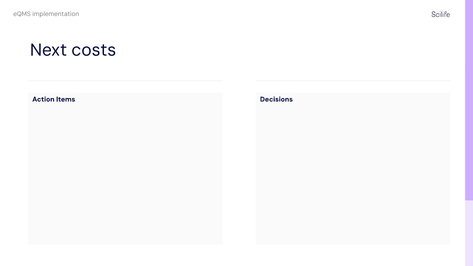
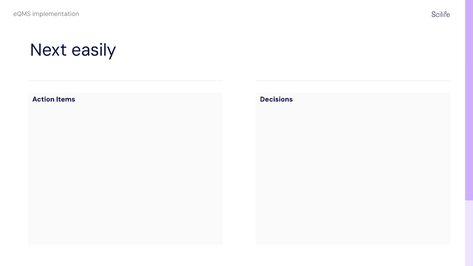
costs: costs -> easily
